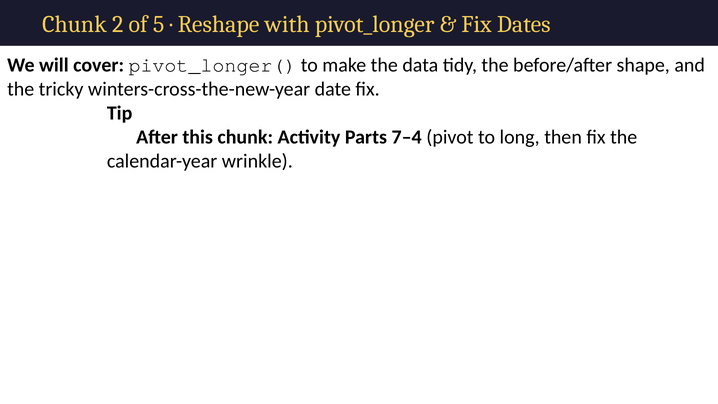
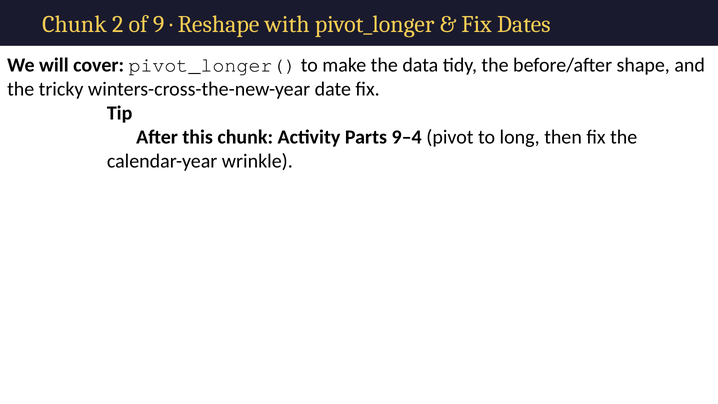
5: 5 -> 9
7–4: 7–4 -> 9–4
